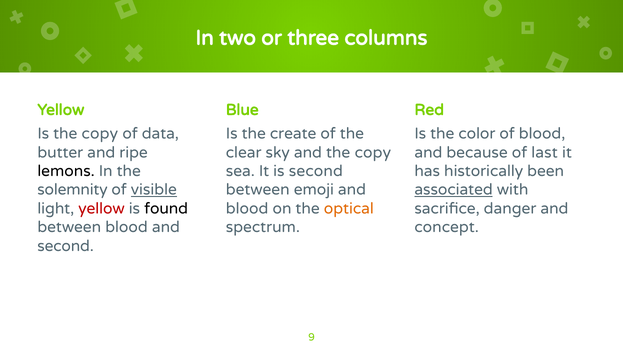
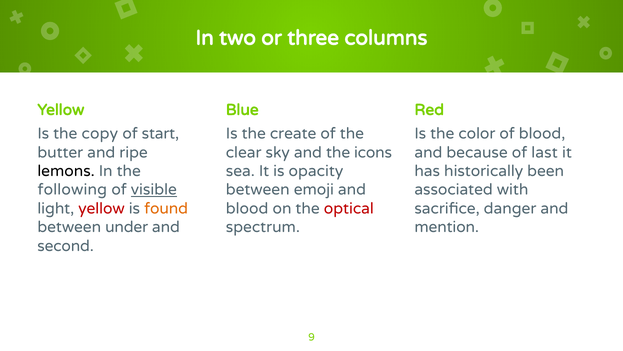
data: data -> start
and the copy: copy -> icons
is second: second -> opacity
solemnity: solemnity -> following
associated underline: present -> none
found colour: black -> orange
optical colour: orange -> red
between blood: blood -> under
concept: concept -> mention
